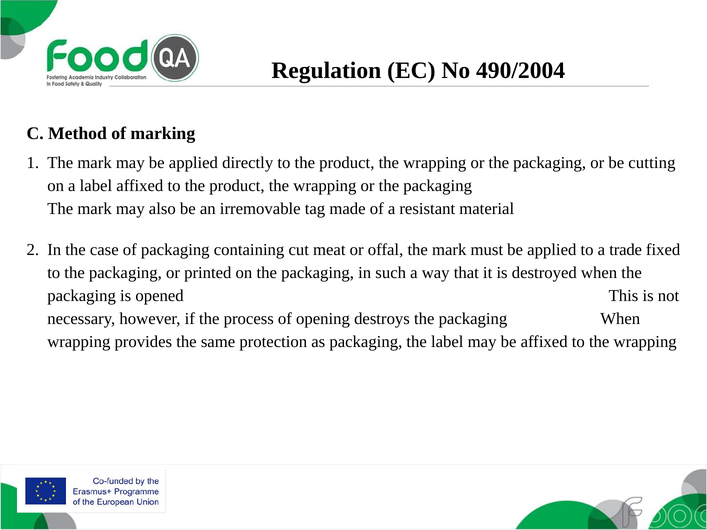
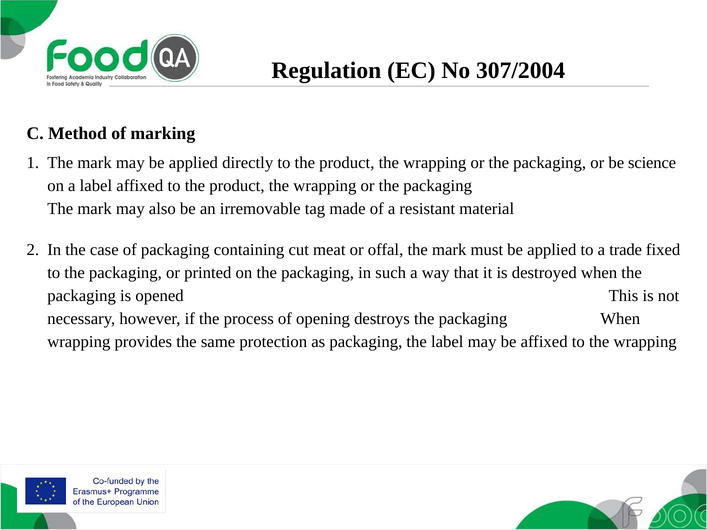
490/2004: 490/2004 -> 307/2004
cutting: cutting -> science
